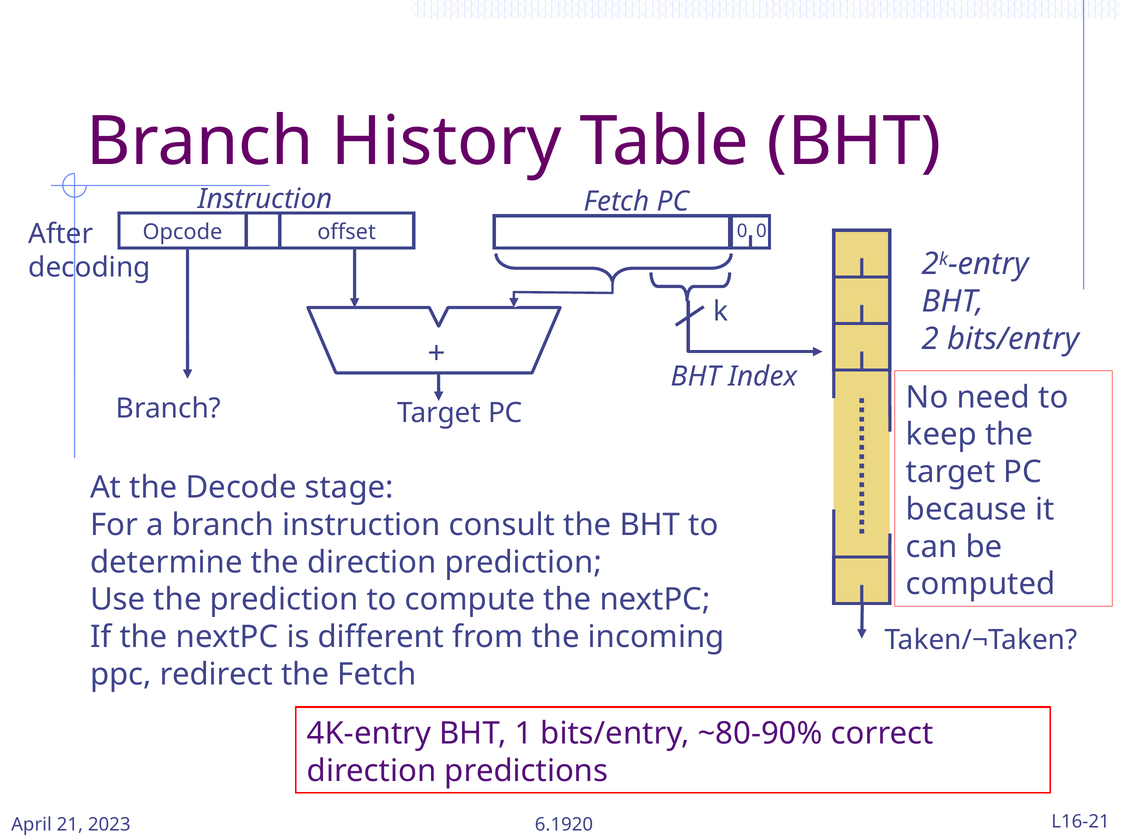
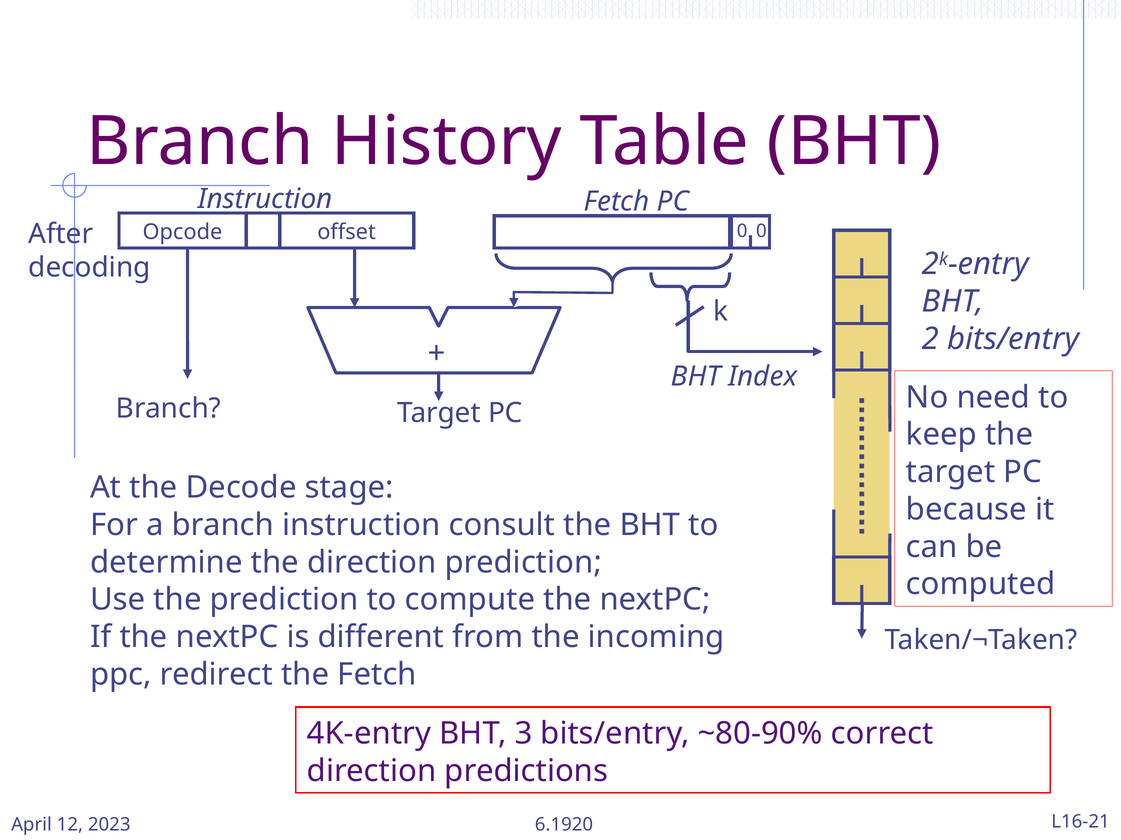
1: 1 -> 3
21: 21 -> 12
